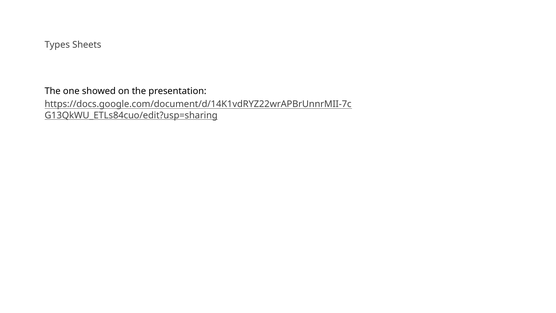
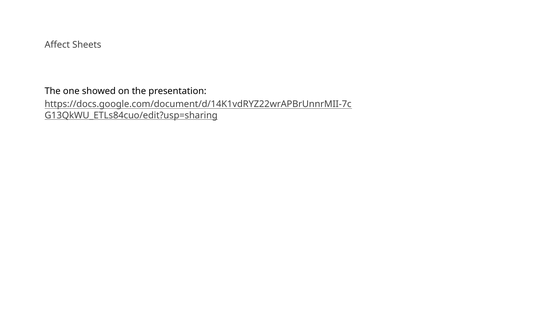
Types: Types -> Affect
